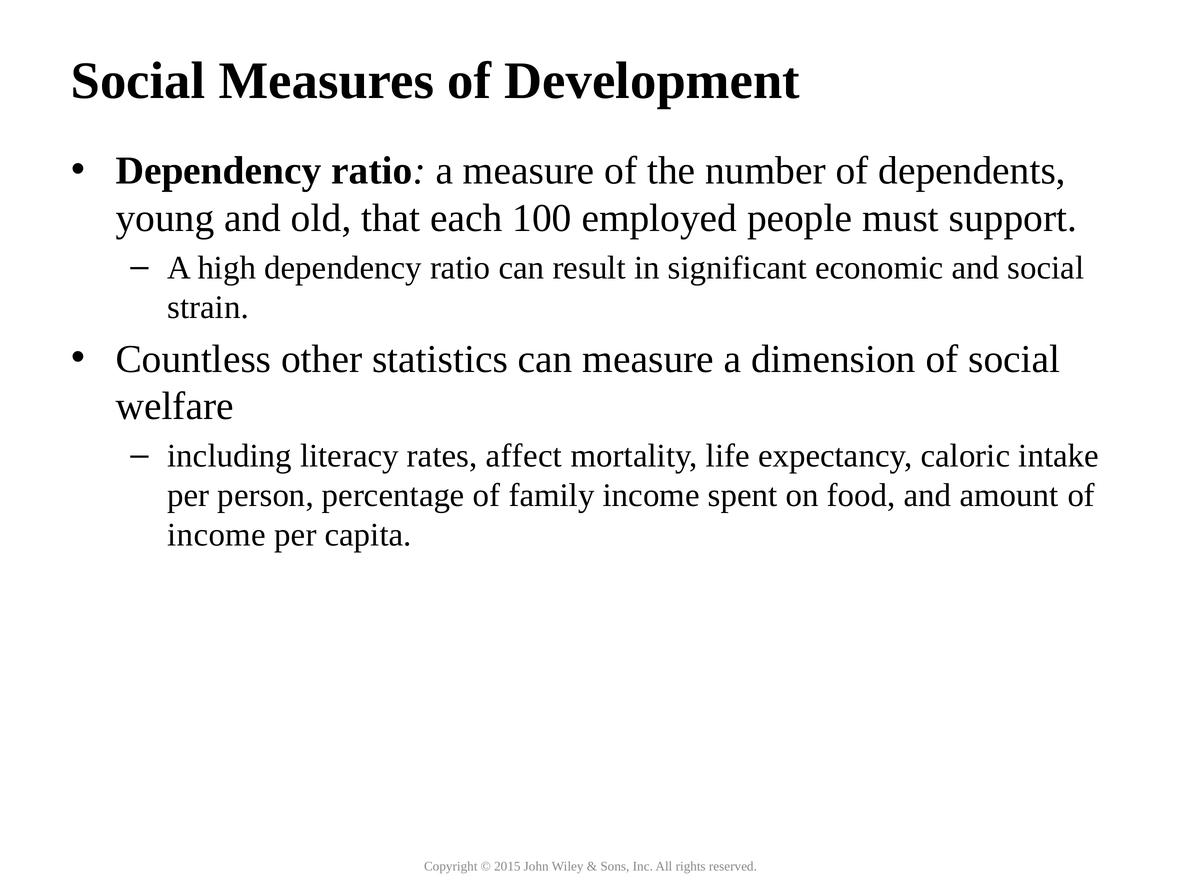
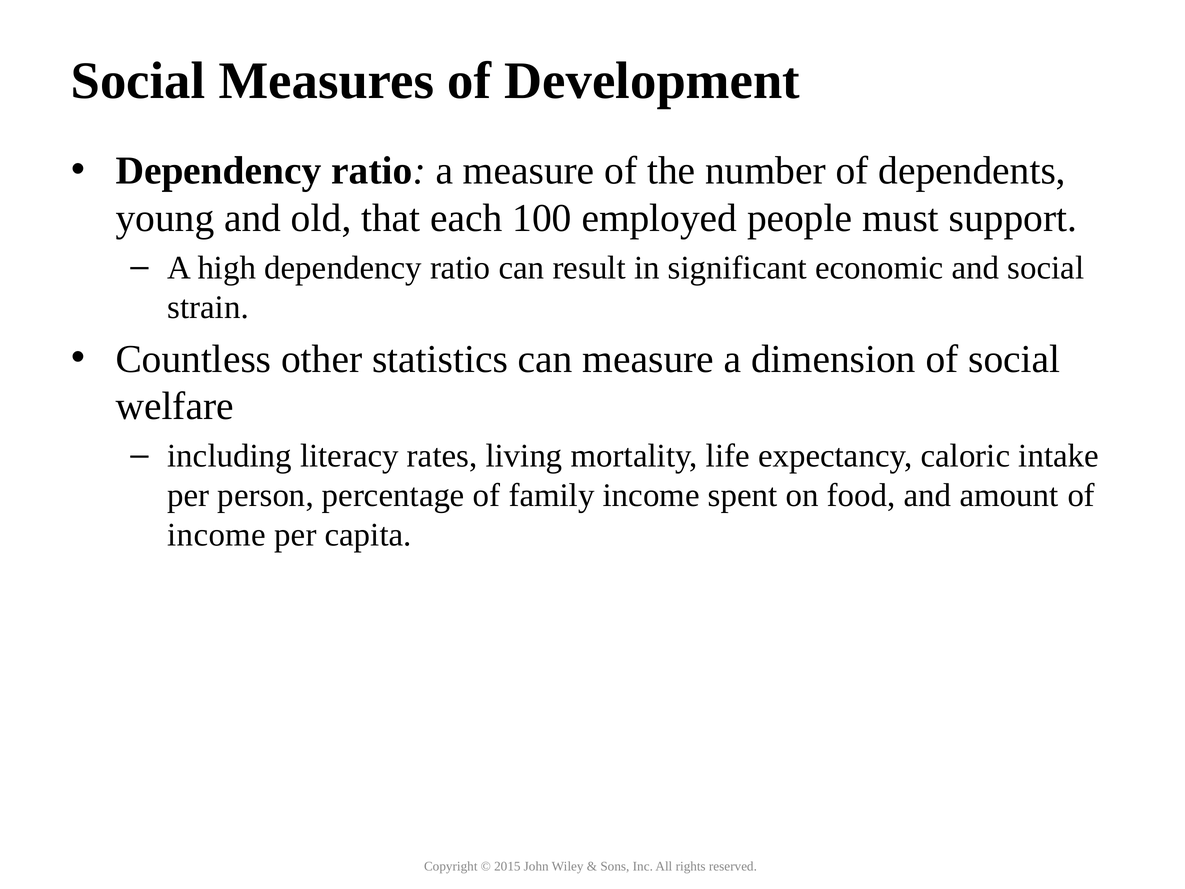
affect: affect -> living
